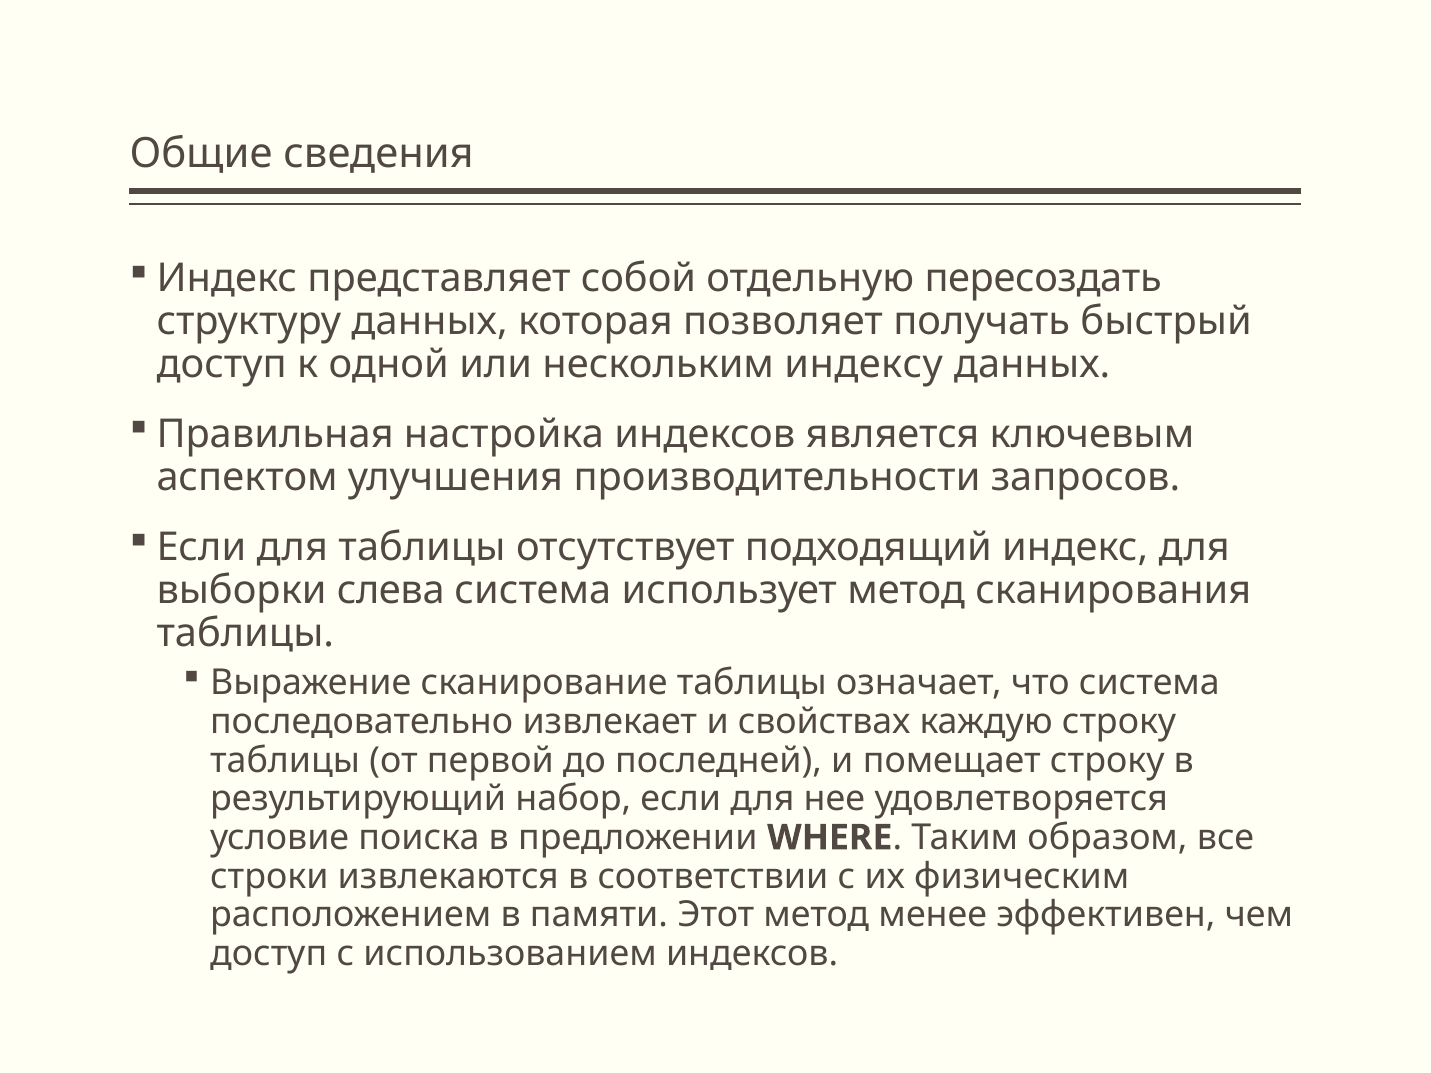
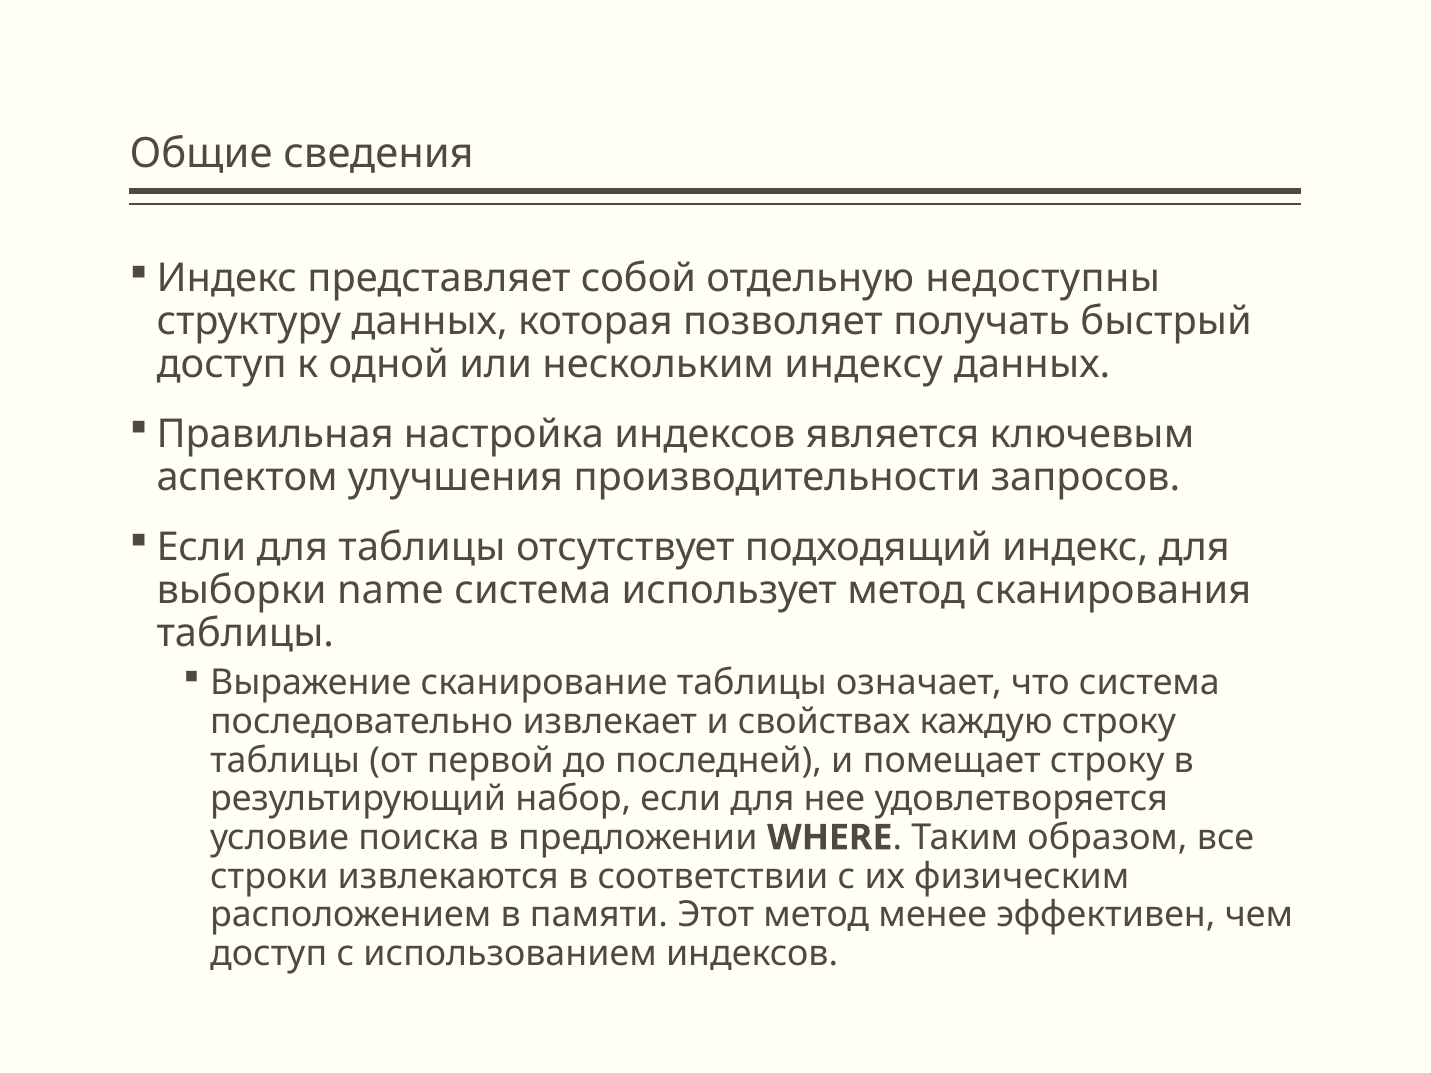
пересоздать: пересоздать -> недоступны
слева: слева -> name
